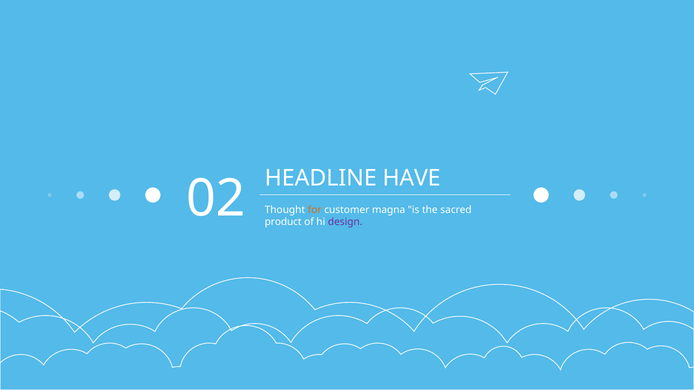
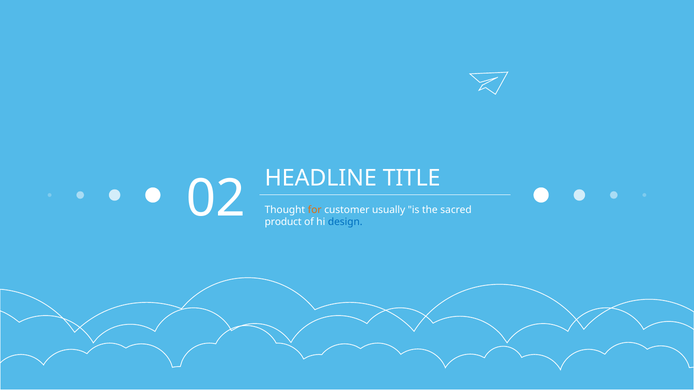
HAVE: HAVE -> TITLE
magna: magna -> usually
design colour: purple -> blue
